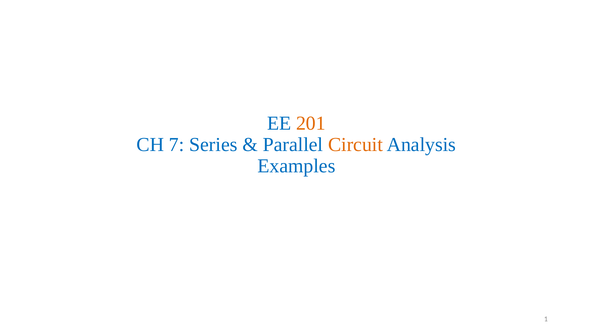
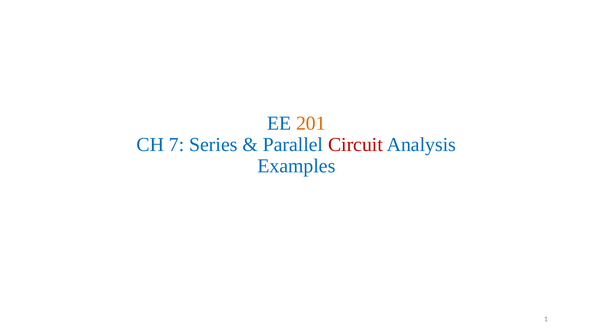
Circuit colour: orange -> red
